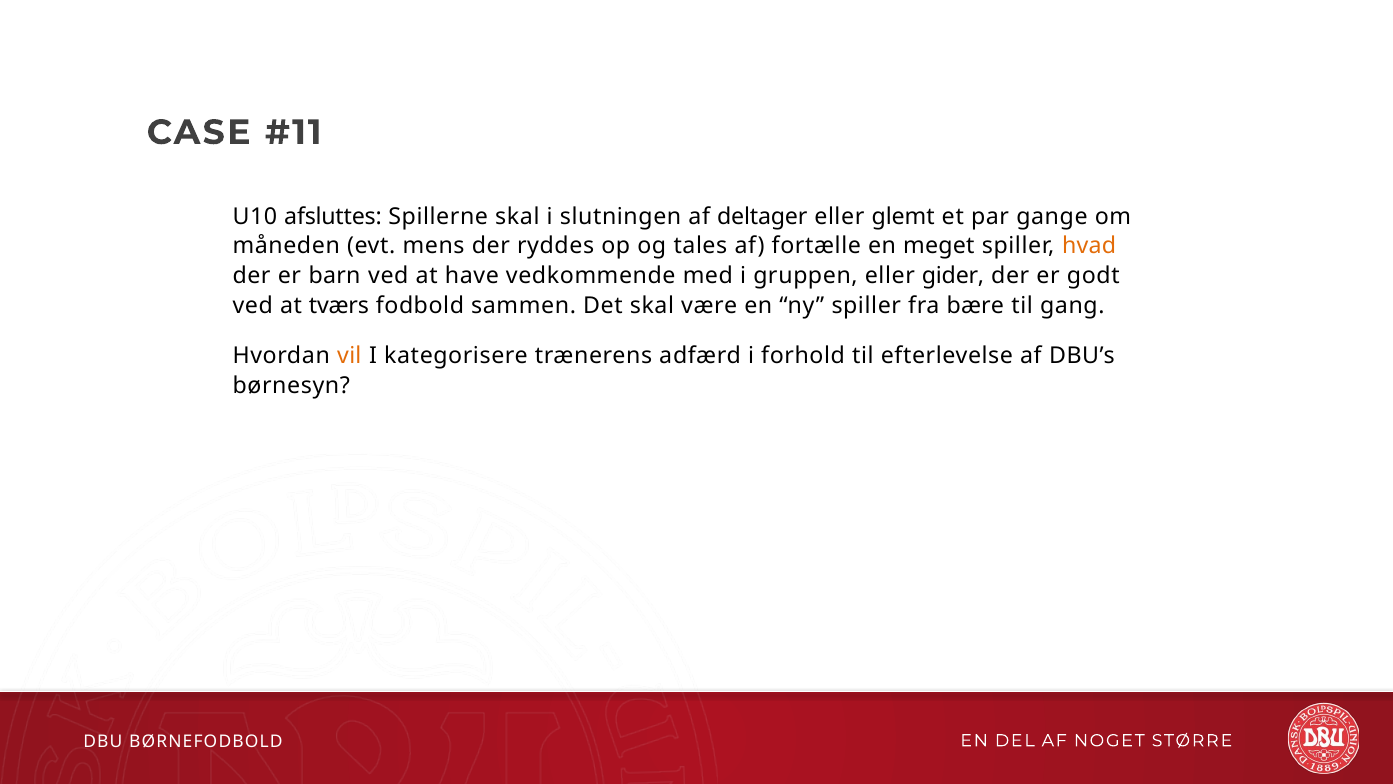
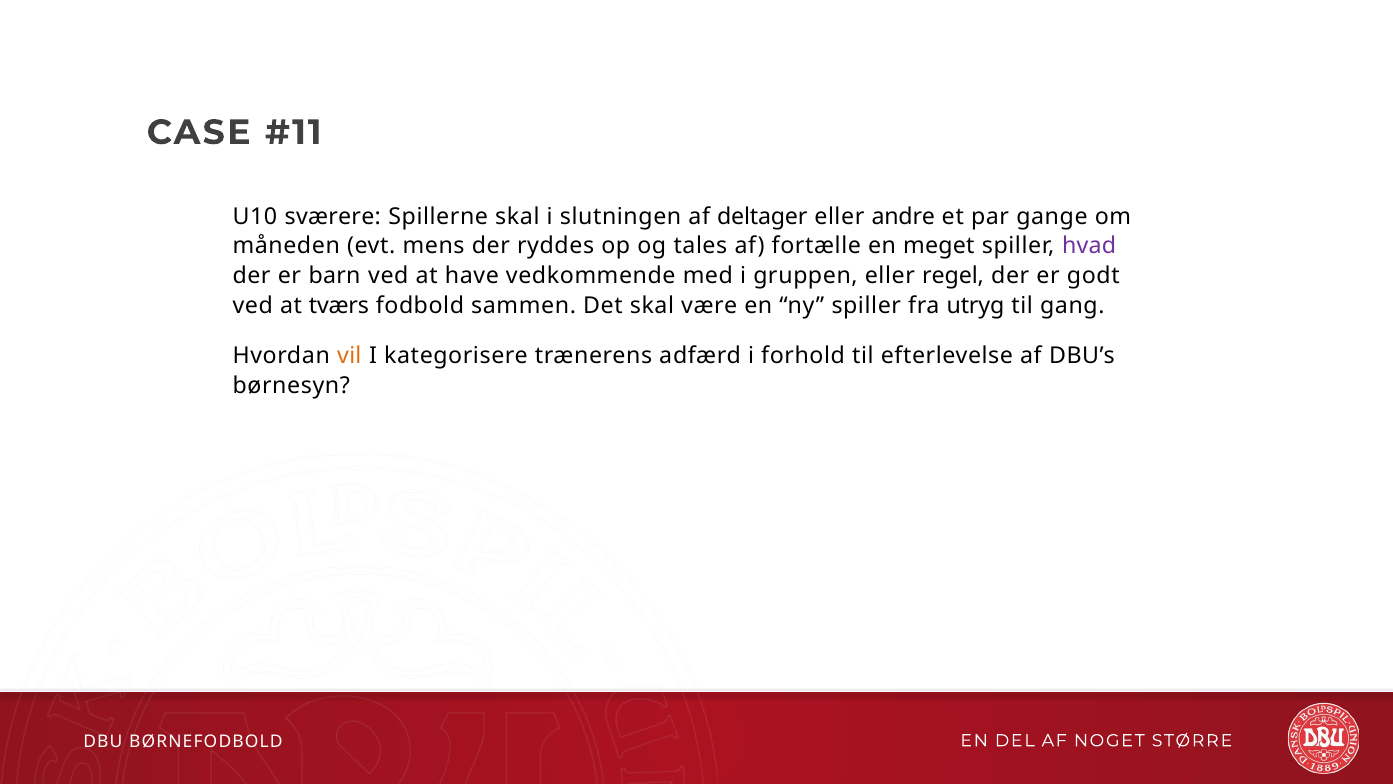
afsluttes: afsluttes -> sværere
glemt: glemt -> andre
hvad colour: orange -> purple
gider: gider -> regel
bære: bære -> utryg
